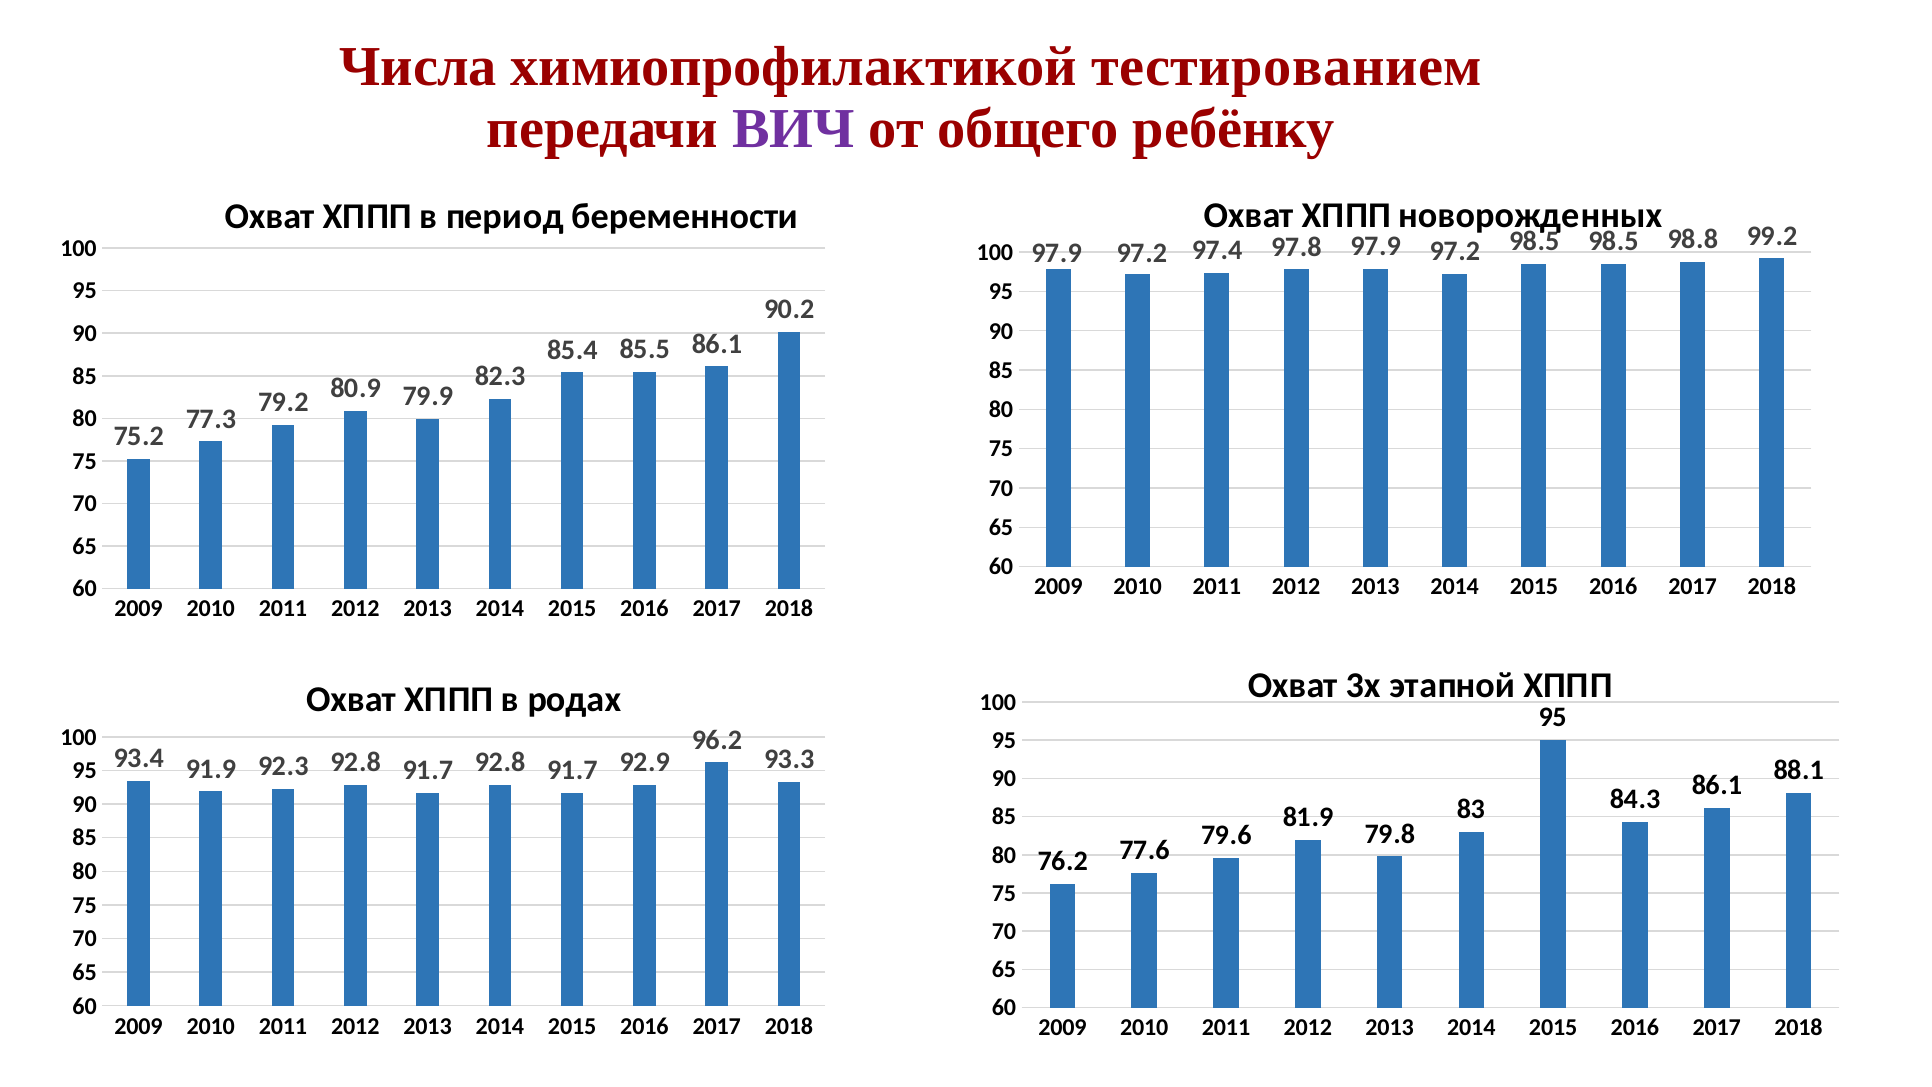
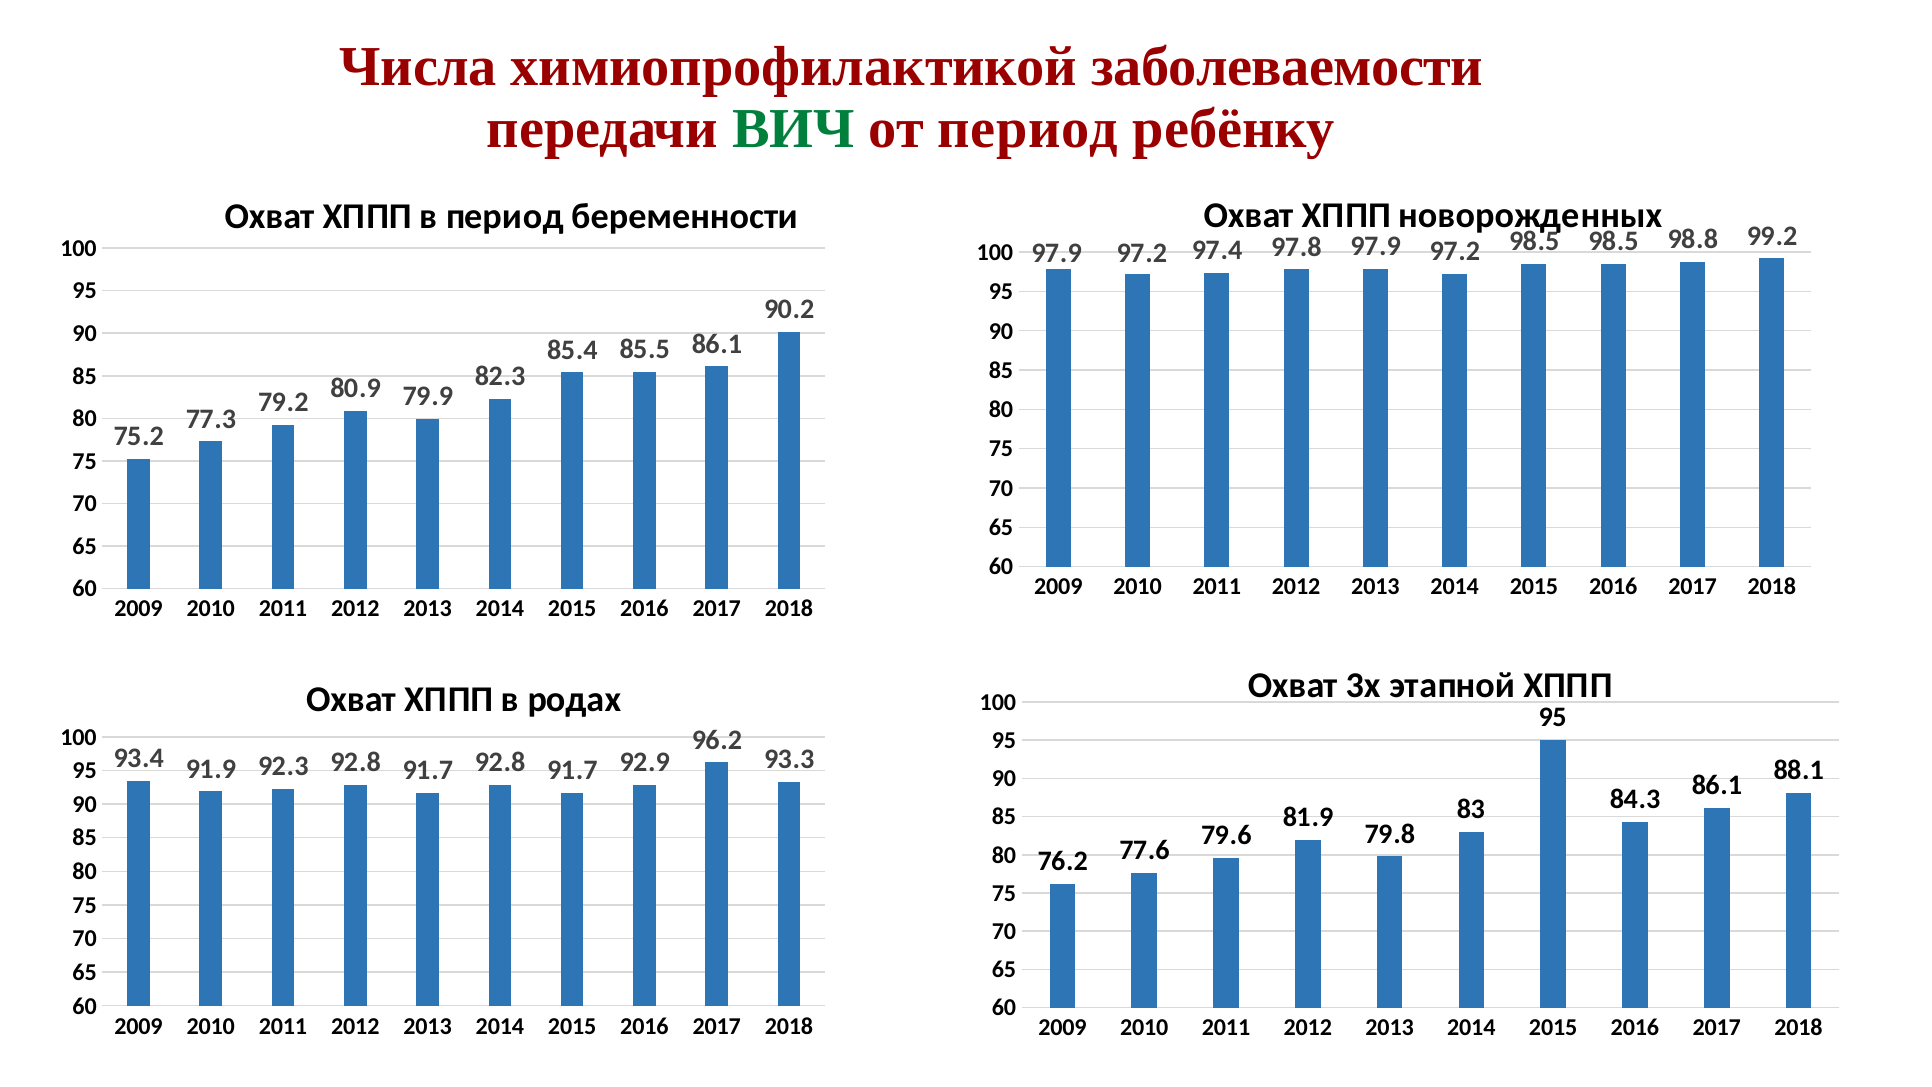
тестированием: тестированием -> заболеваемости
ВИЧ colour: purple -> green
от общего: общего -> период
